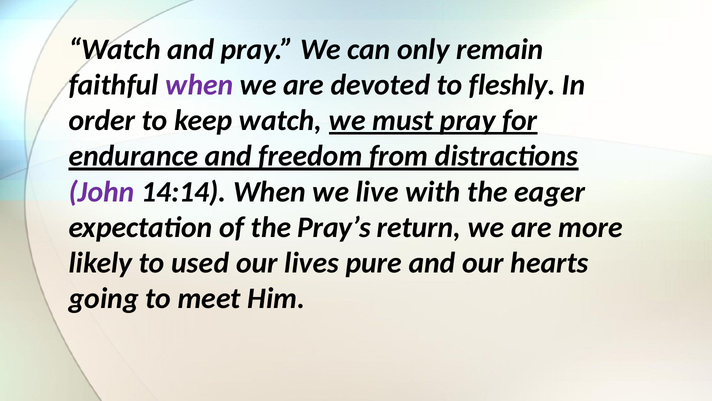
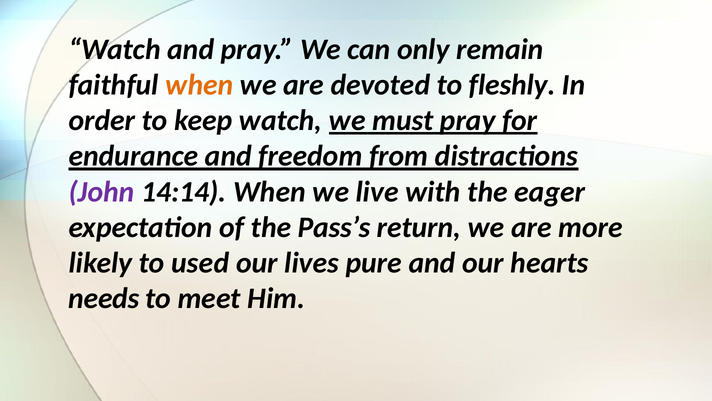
when at (199, 85) colour: purple -> orange
Pray’s: Pray’s -> Pass’s
going: going -> needs
